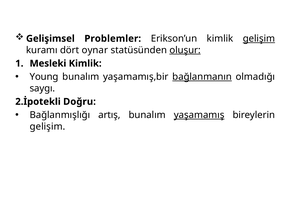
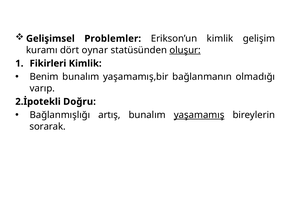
gelişim at (259, 39) underline: present -> none
Mesleki: Mesleki -> Fikirleri
Young: Young -> Benim
bağlanmanın underline: present -> none
saygı: saygı -> varıp
gelişim at (47, 127): gelişim -> sorarak
